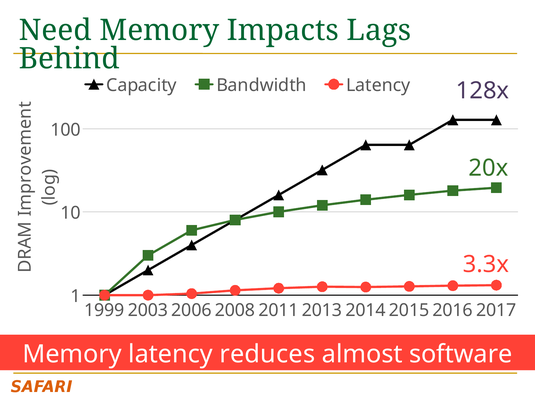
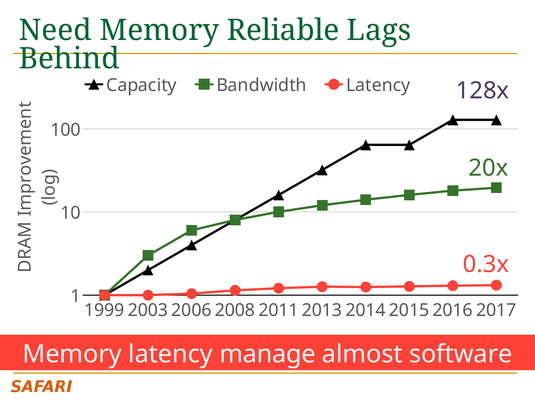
Impacts: Impacts -> Reliable
3.3x: 3.3x -> 0.3x
reduces: reduces -> manage
